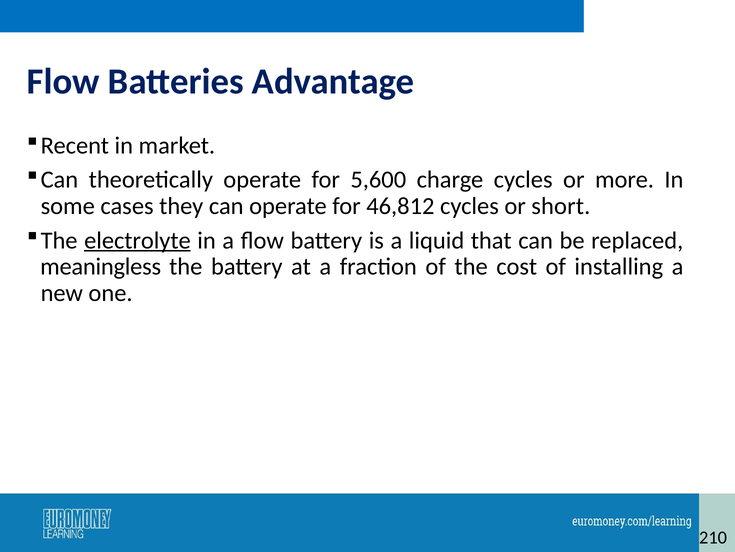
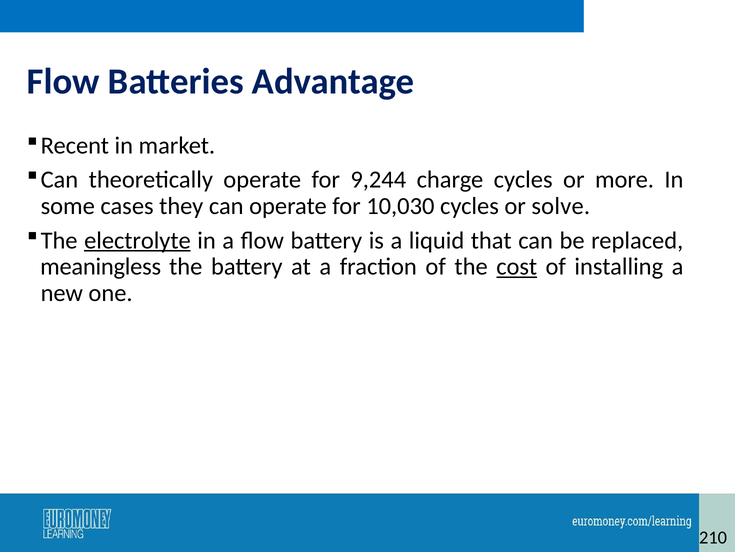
5,600: 5,600 -> 9,244
46,812: 46,812 -> 10,030
short: short -> solve
cost underline: none -> present
